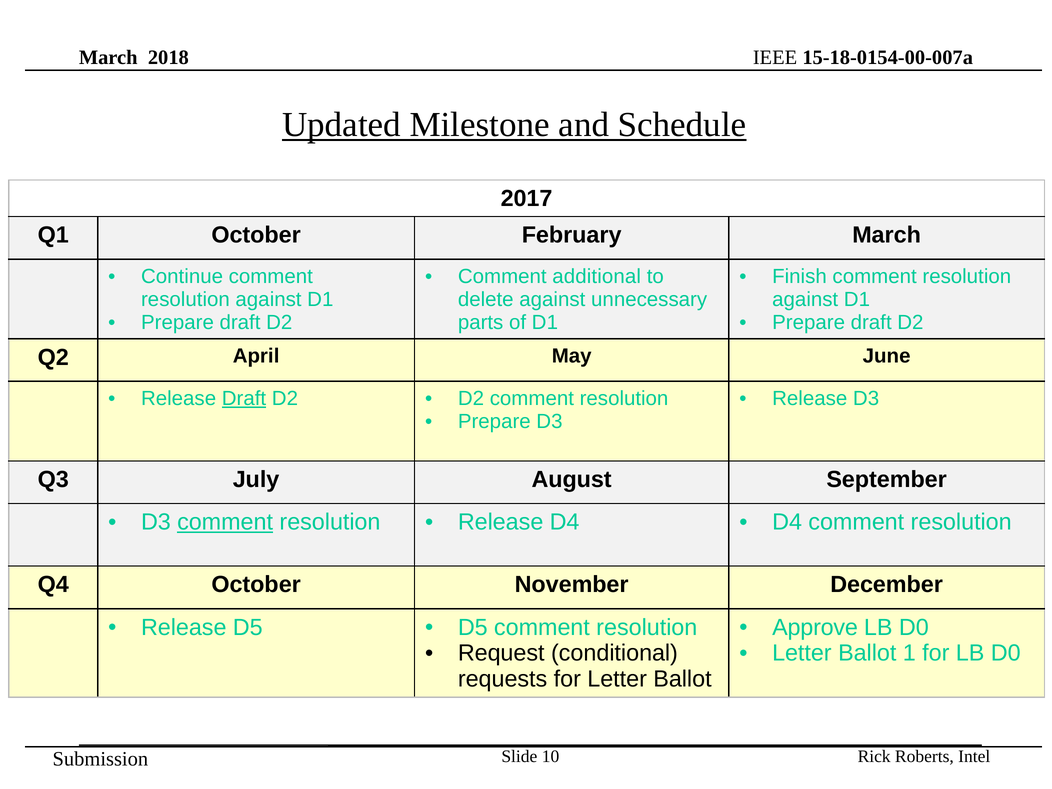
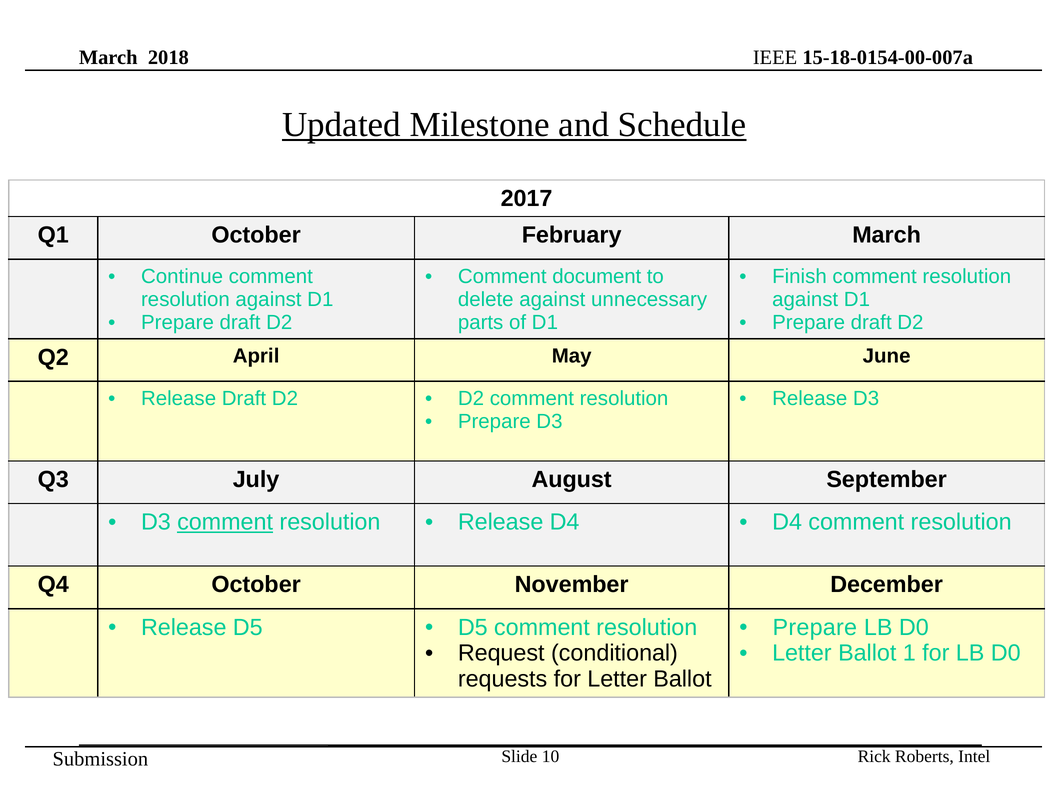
additional: additional -> document
Draft at (244, 398) underline: present -> none
Approve at (815, 627): Approve -> Prepare
